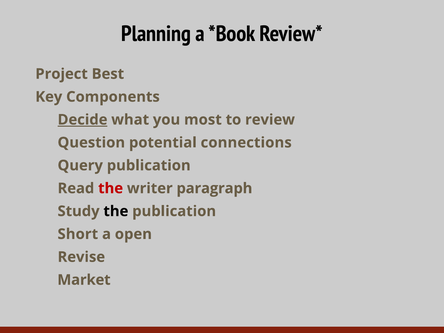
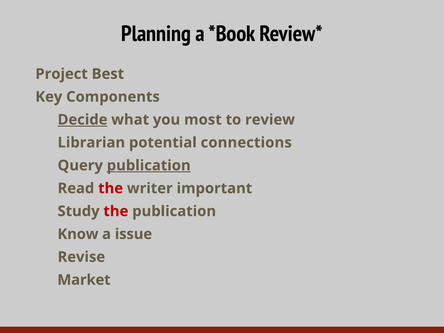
Question: Question -> Librarian
publication at (149, 165) underline: none -> present
paragraph: paragraph -> important
the at (116, 211) colour: black -> red
Short: Short -> Know
open: open -> issue
